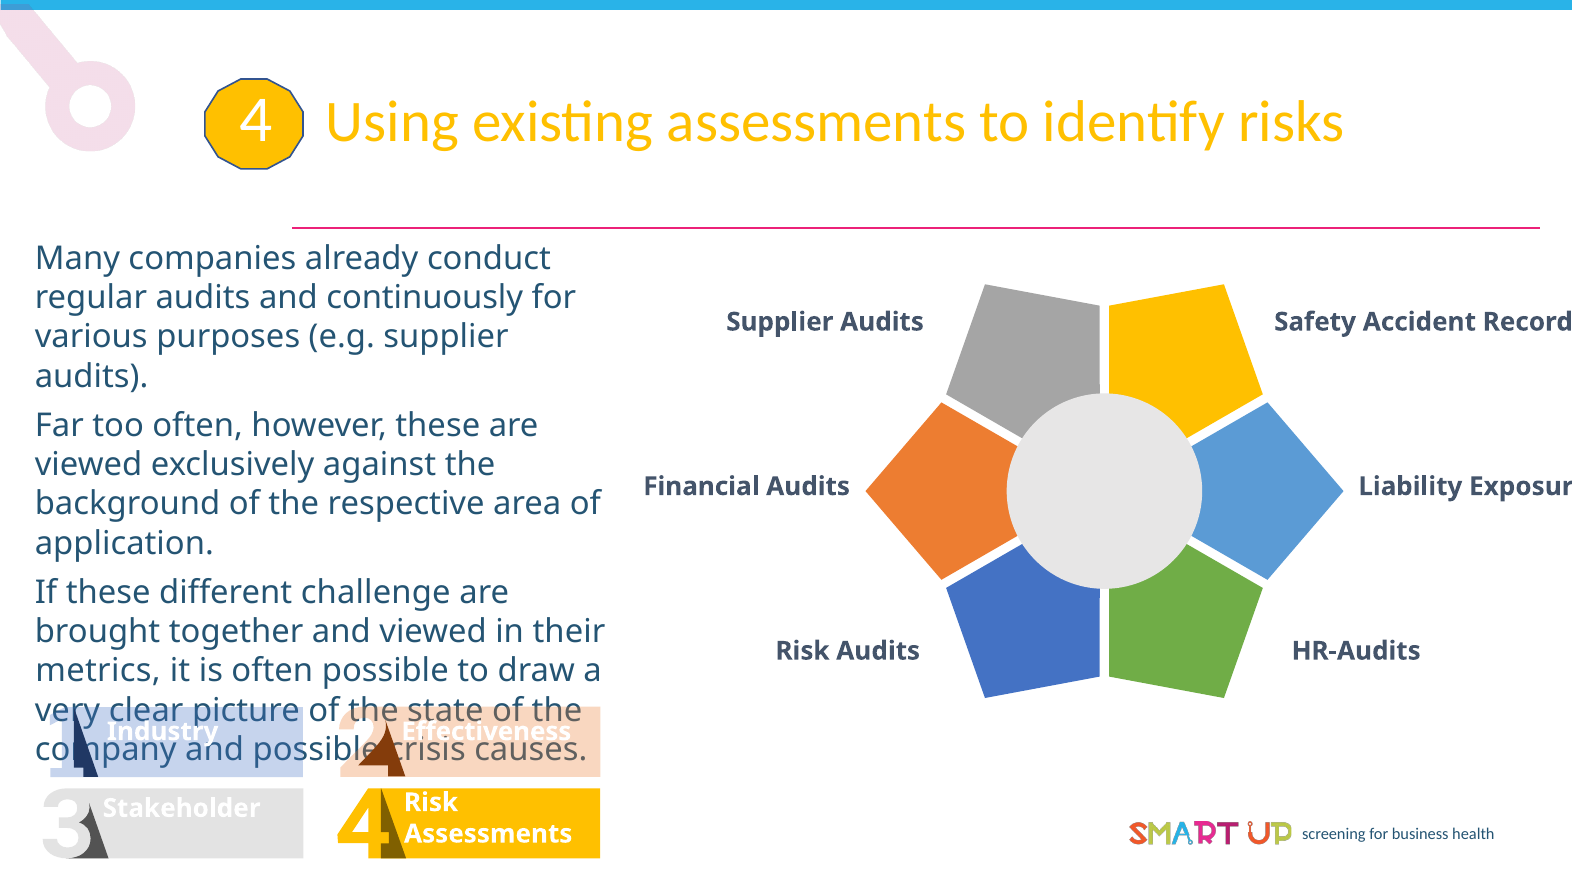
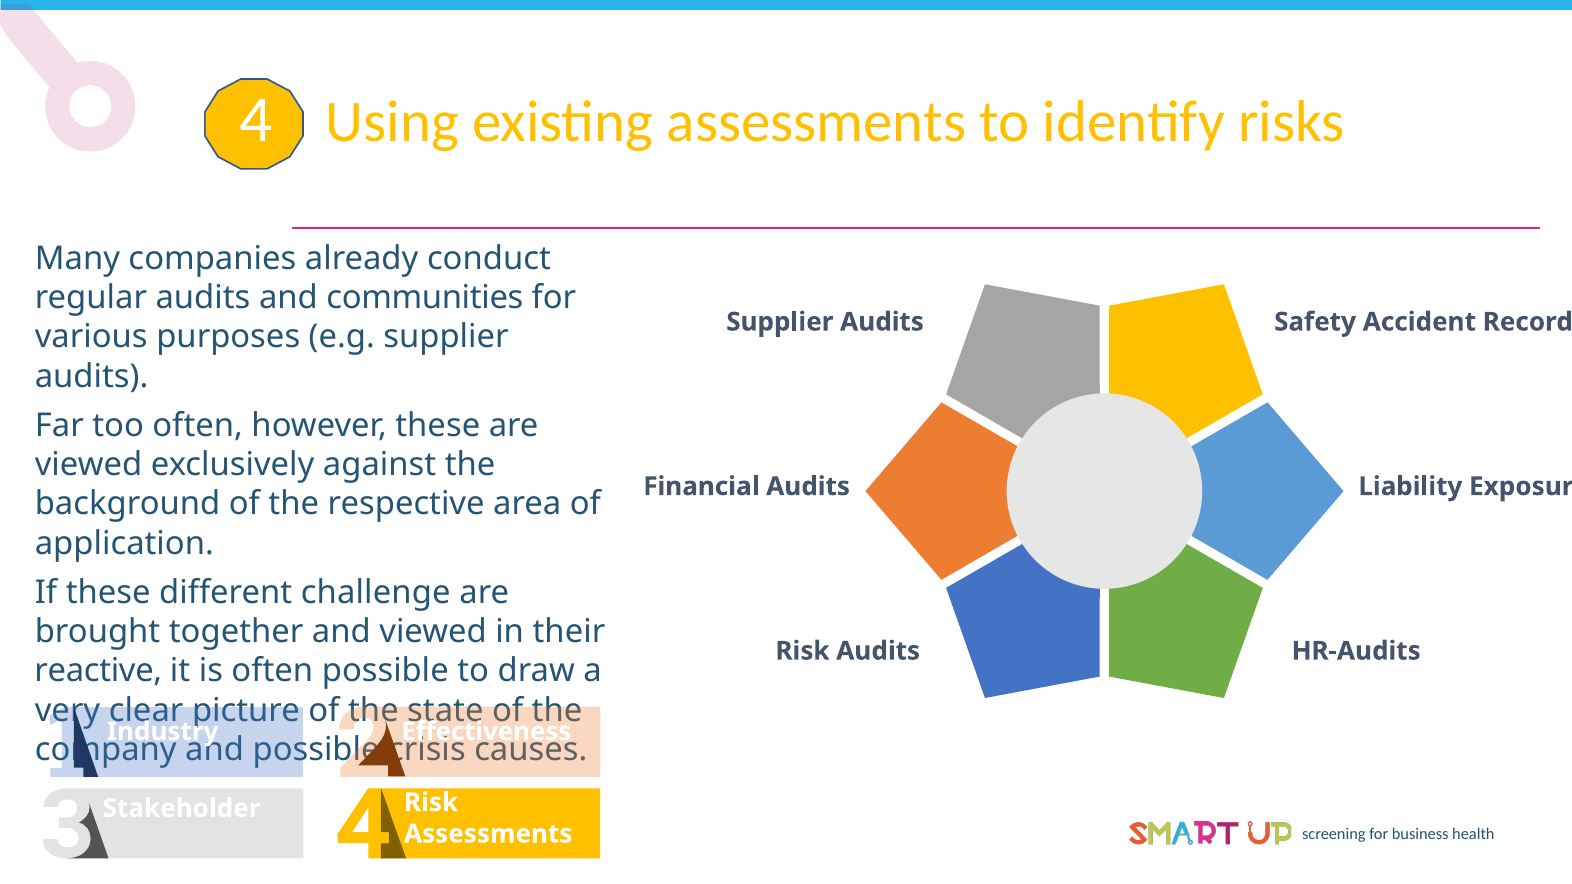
continuously: continuously -> communities
metrics: metrics -> reactive
